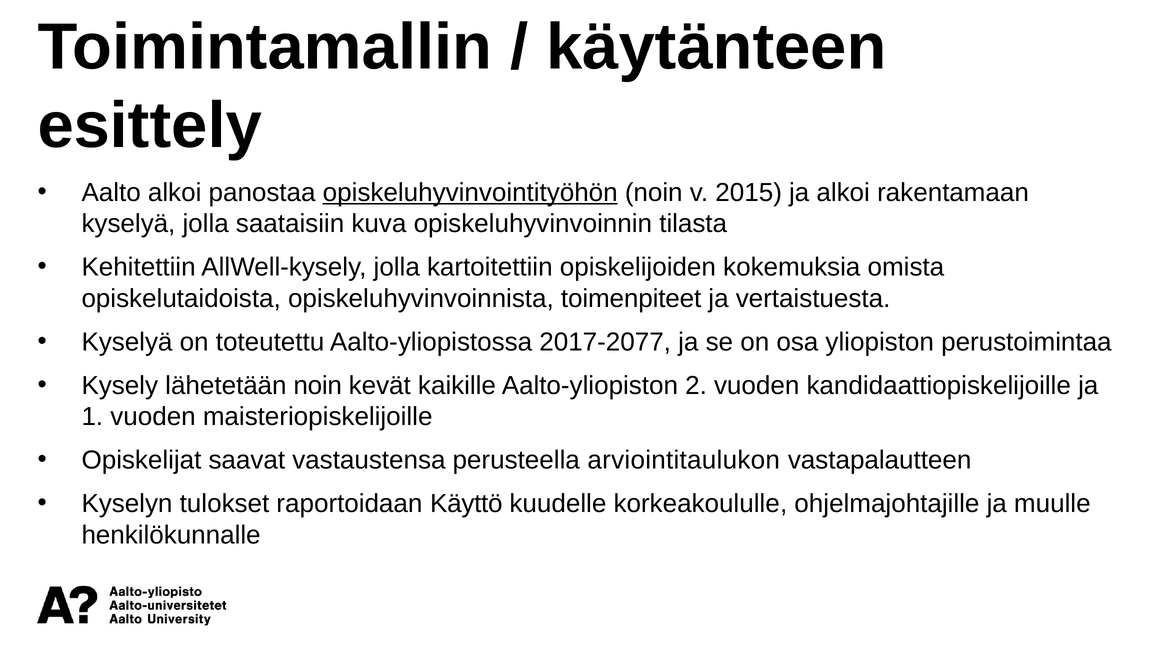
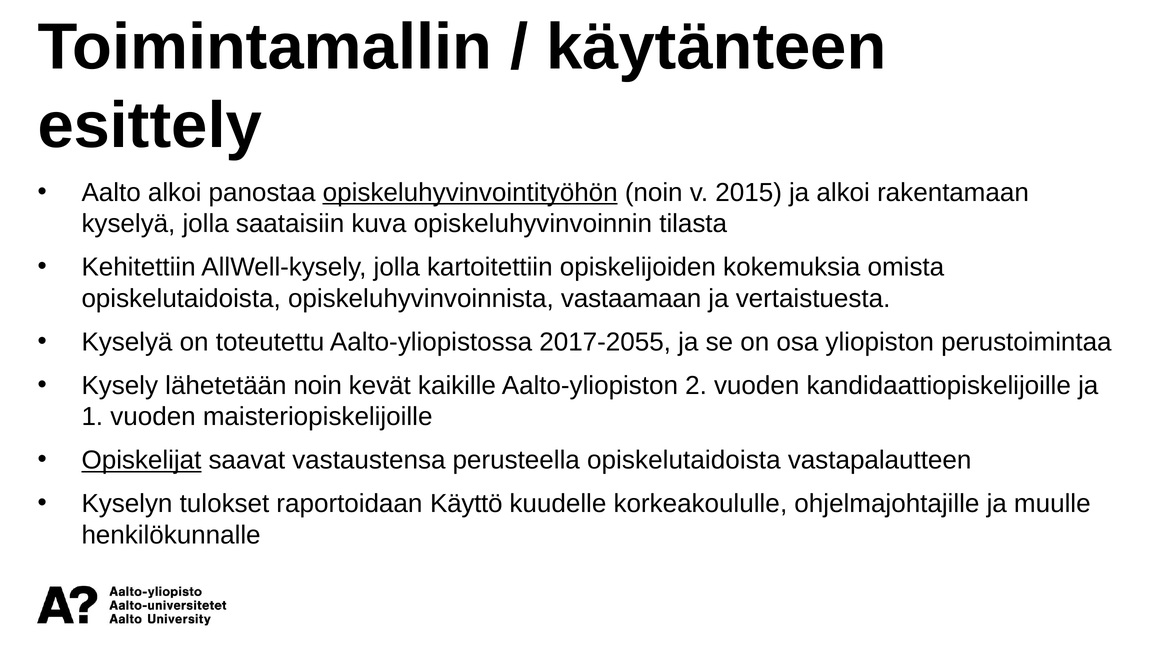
toimenpiteet: toimenpiteet -> vastaamaan
2017-2077: 2017-2077 -> 2017-2055
Opiskelijat underline: none -> present
perusteella arviointitaulukon: arviointitaulukon -> opiskelutaidoista
